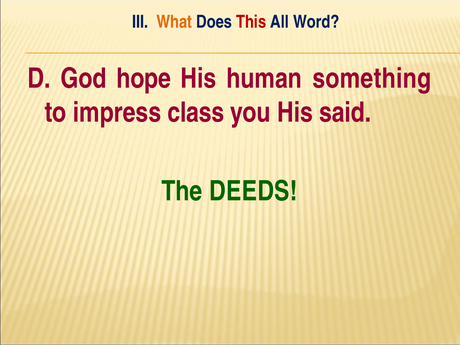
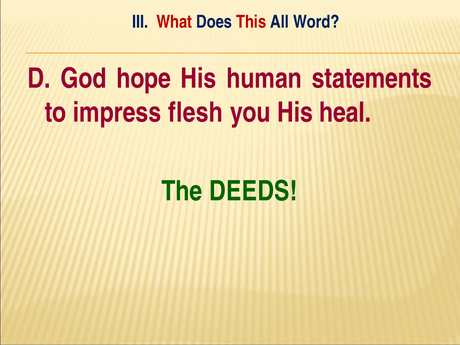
What colour: orange -> red
something: something -> statements
class: class -> flesh
said: said -> heal
